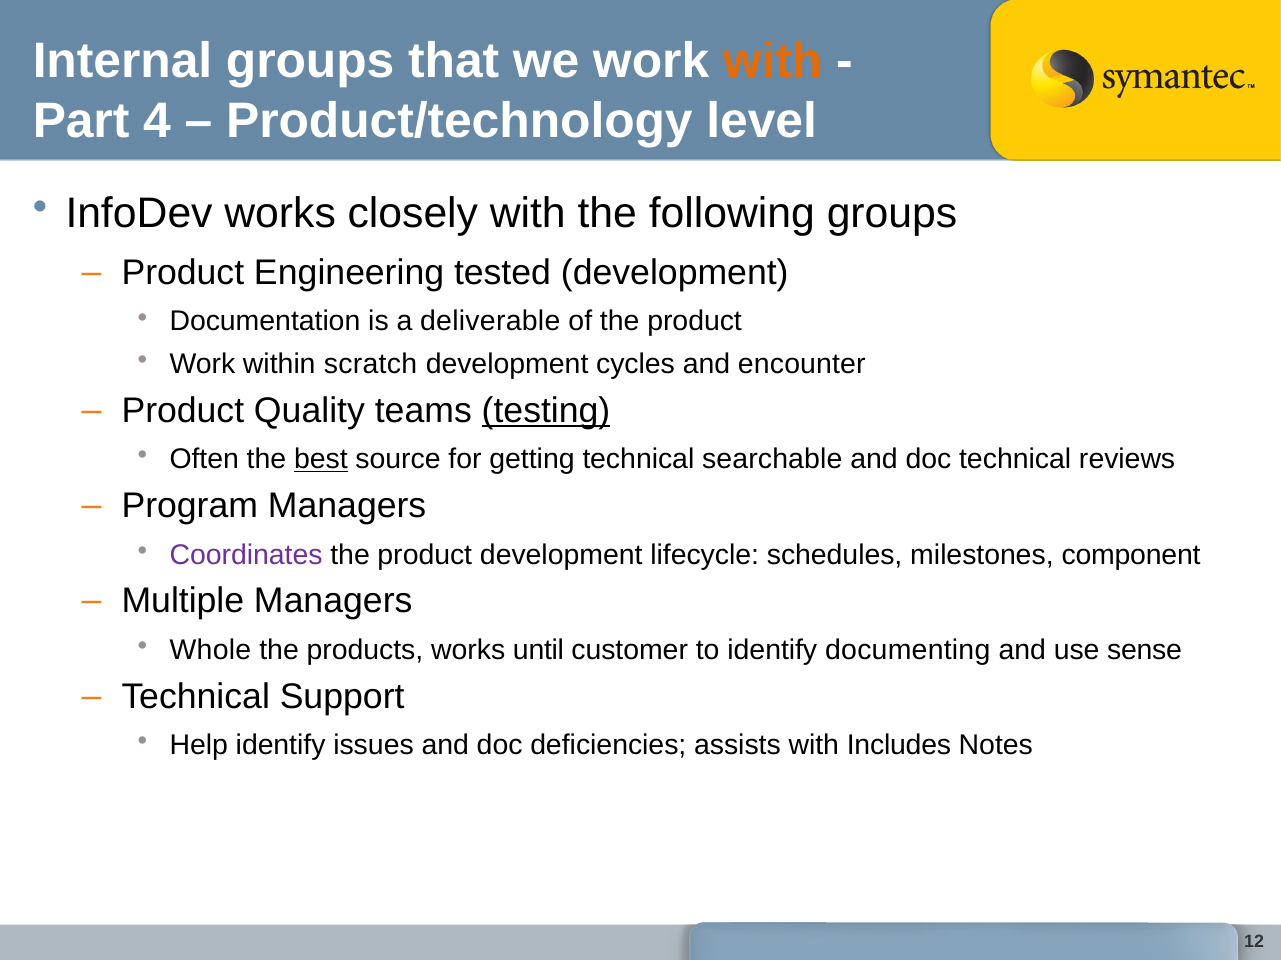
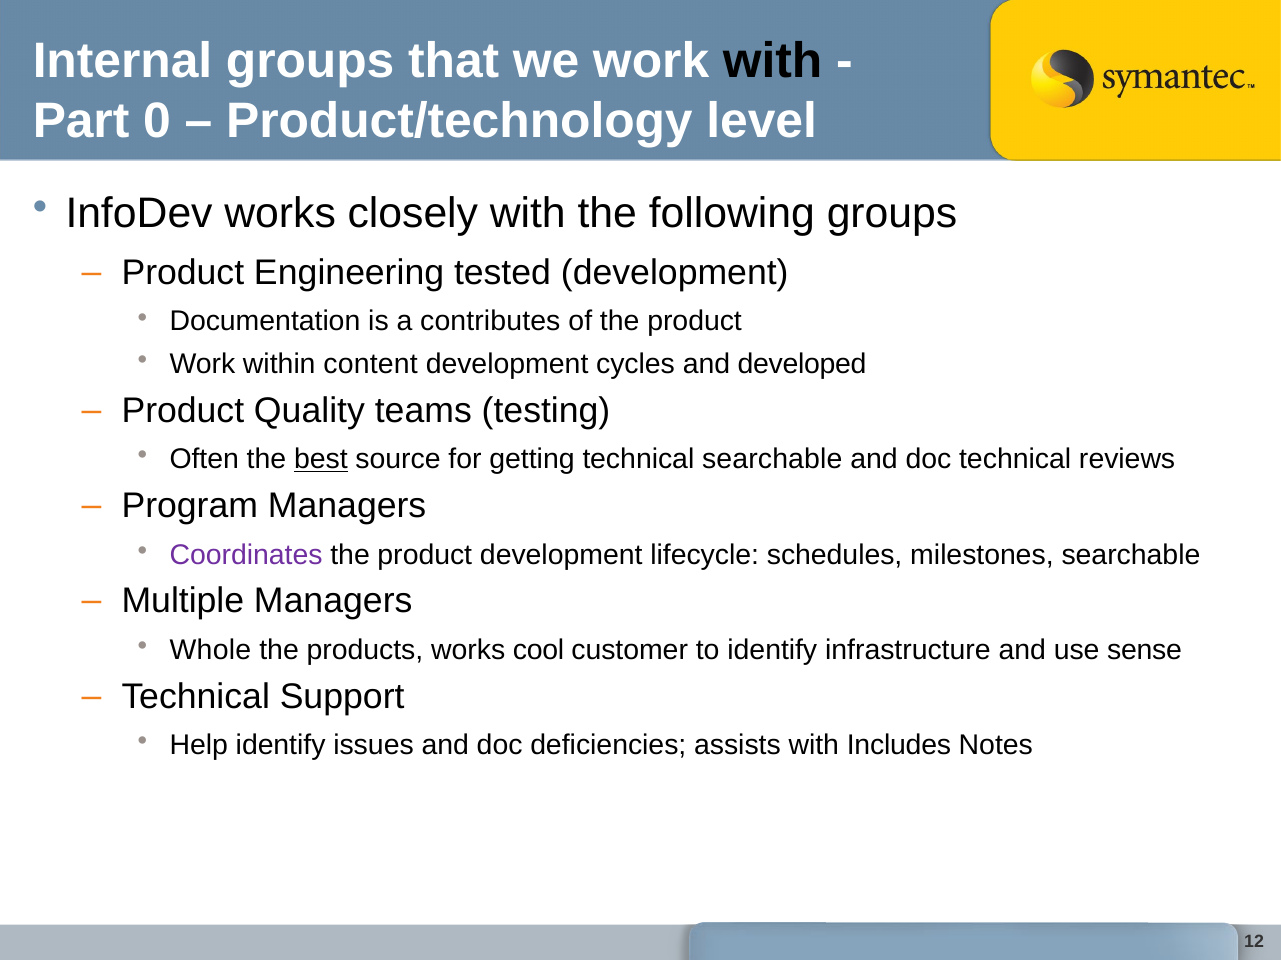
with at (773, 62) colour: orange -> black
4: 4 -> 0
deliverable: deliverable -> contributes
scratch: scratch -> content
encounter: encounter -> developed
testing underline: present -> none
milestones component: component -> searchable
until: until -> cool
documenting: documenting -> infrastructure
